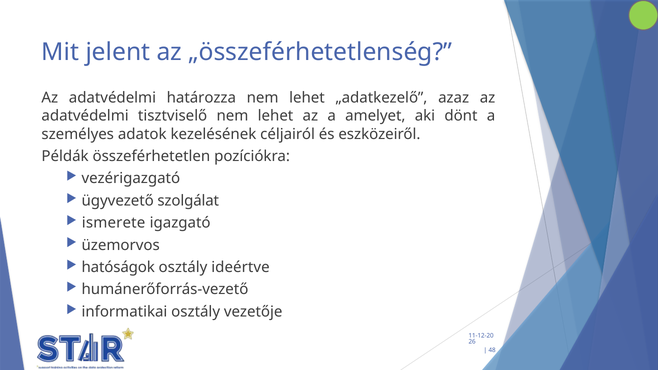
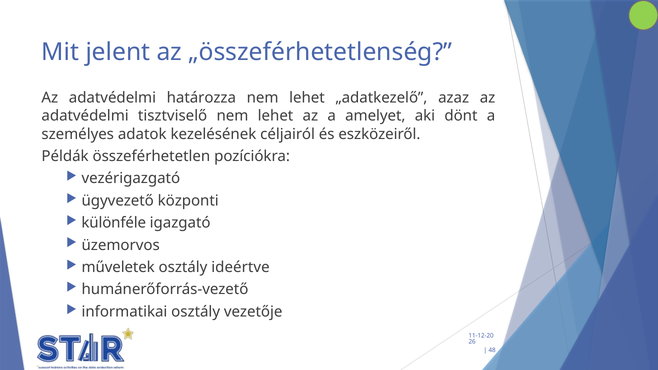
szolgálat: szolgálat -> központi
ismerete: ismerete -> különféle
hatóságok: hatóságok -> műveletek
